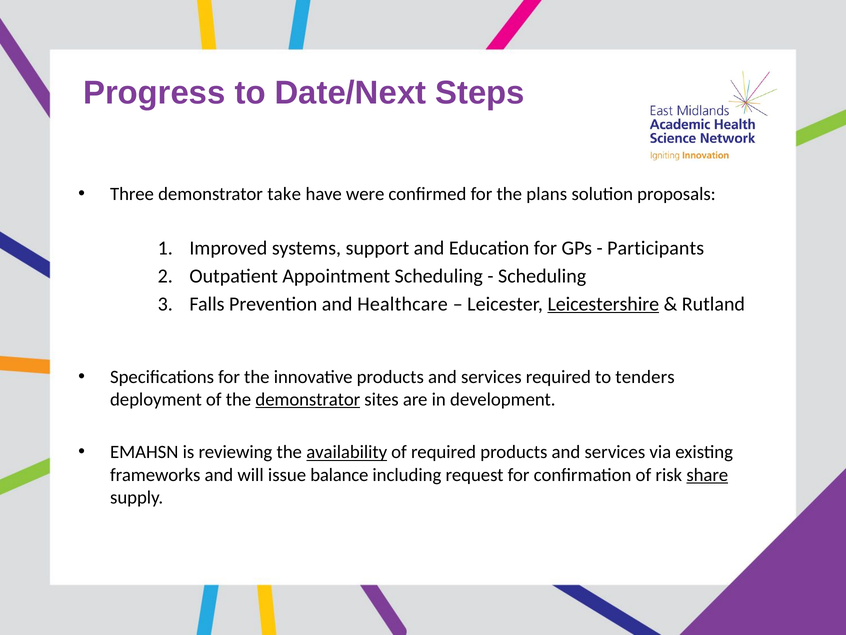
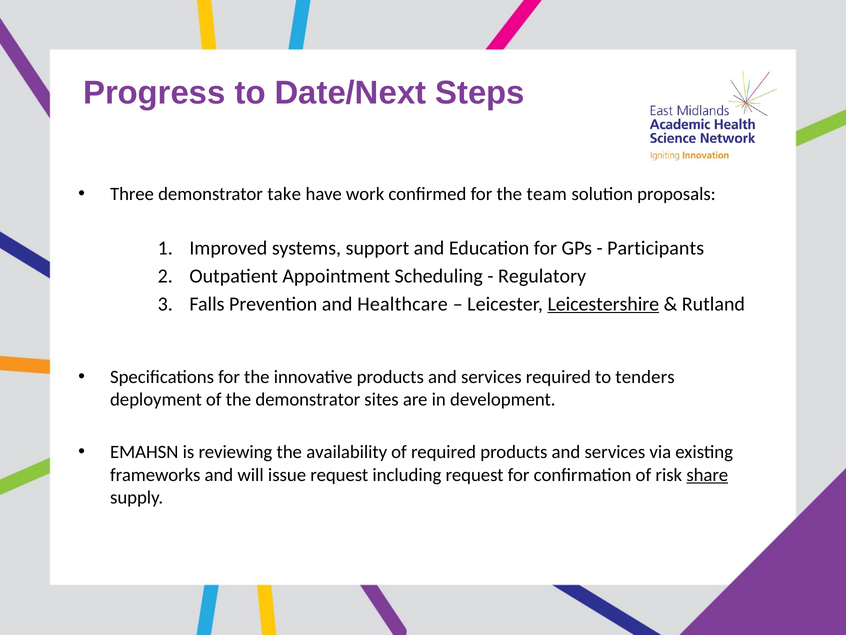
were: were -> work
plans: plans -> team
Scheduling at (542, 276): Scheduling -> Regulatory
demonstrator at (308, 399) underline: present -> none
availability underline: present -> none
issue balance: balance -> request
